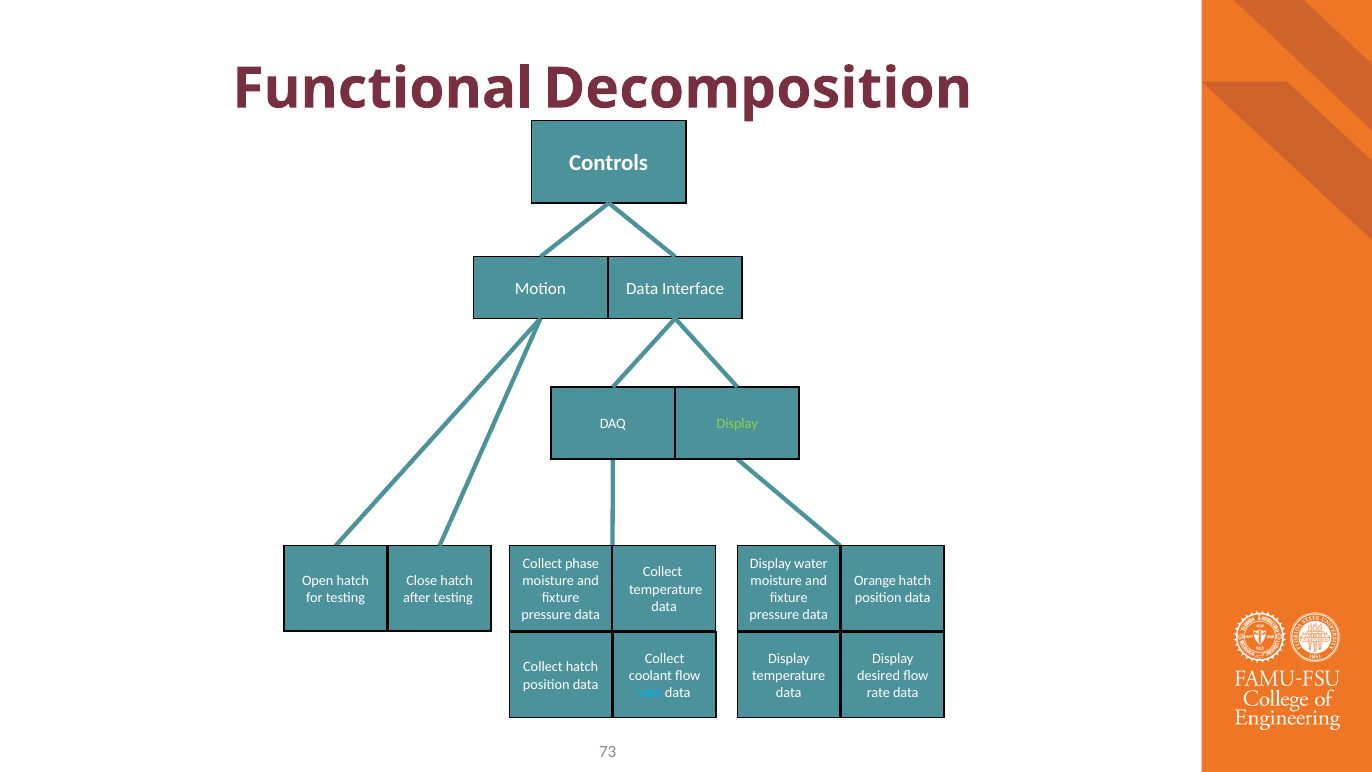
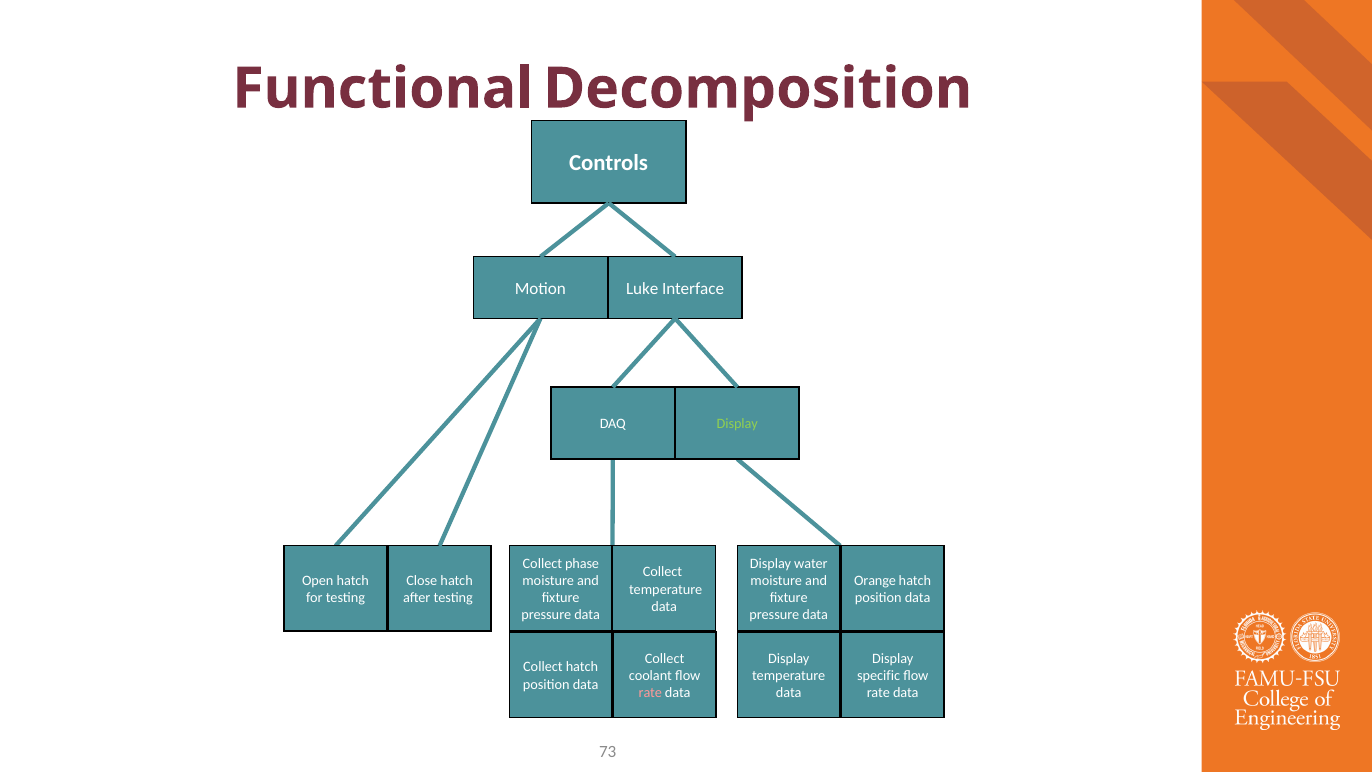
Data at (642, 289): Data -> Luke
desired: desired -> specific
rate at (650, 693) colour: light blue -> pink
